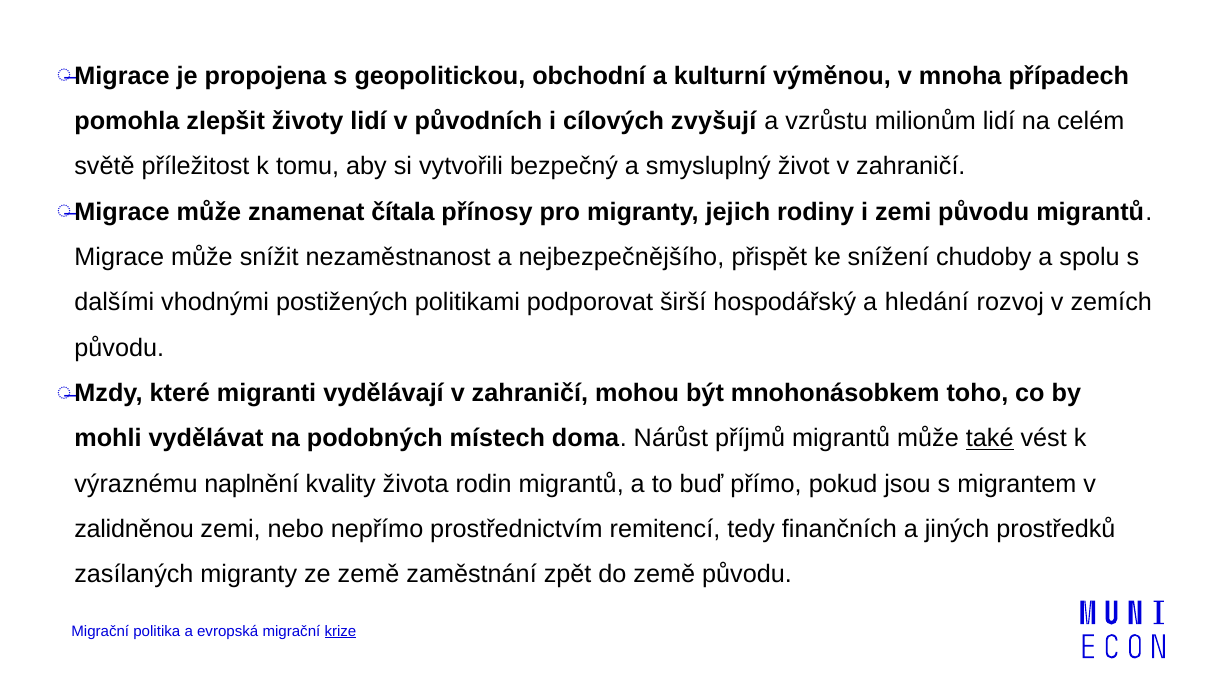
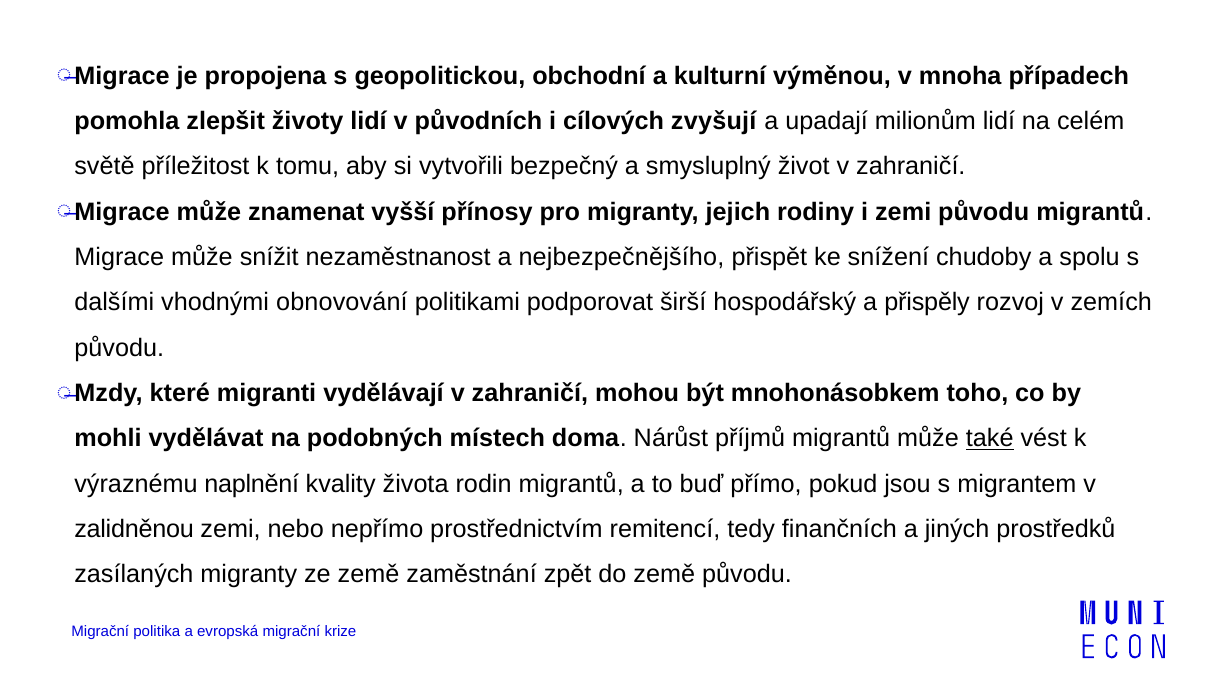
vzrůstu: vzrůstu -> upadají
čítala: čítala -> vyšší
postižených: postižených -> obnovování
hledání: hledání -> přispěly
krize underline: present -> none
